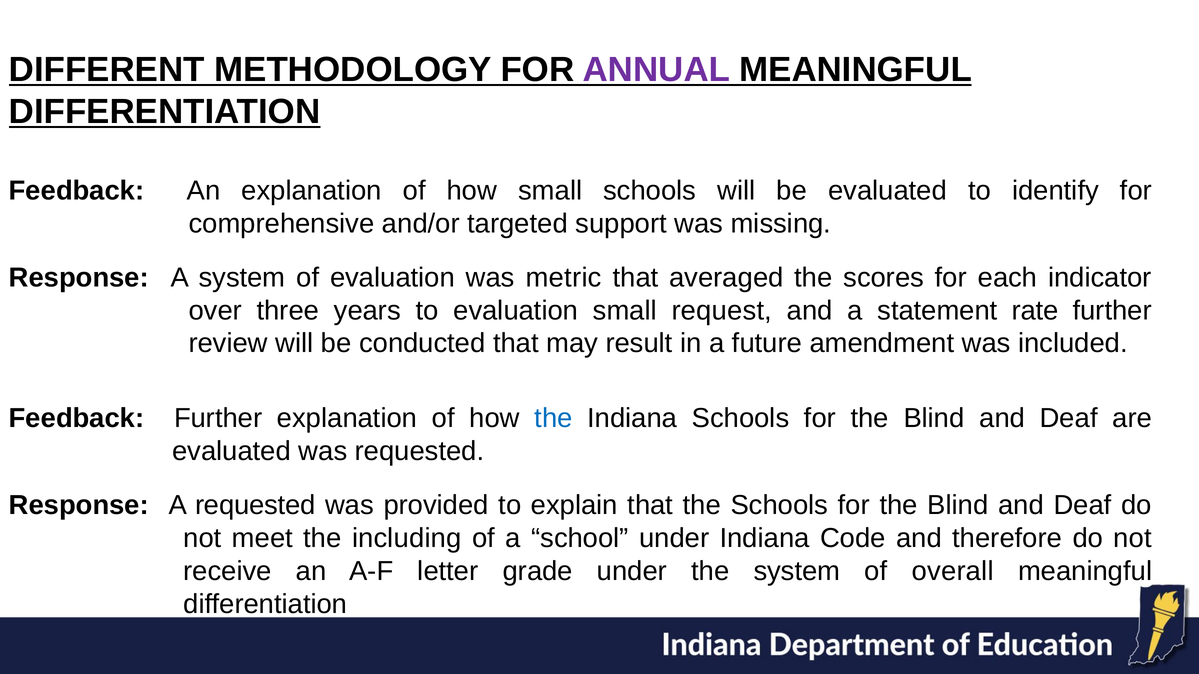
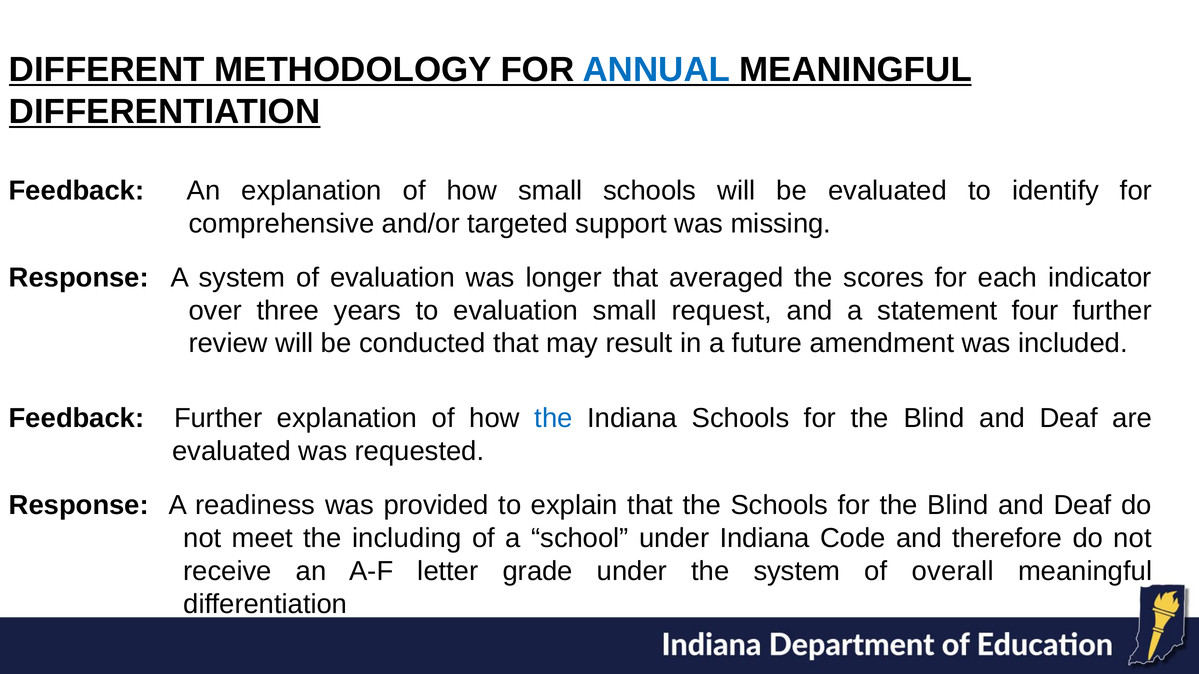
ANNUAL colour: purple -> blue
metric: metric -> longer
rate: rate -> four
A requested: requested -> readiness
